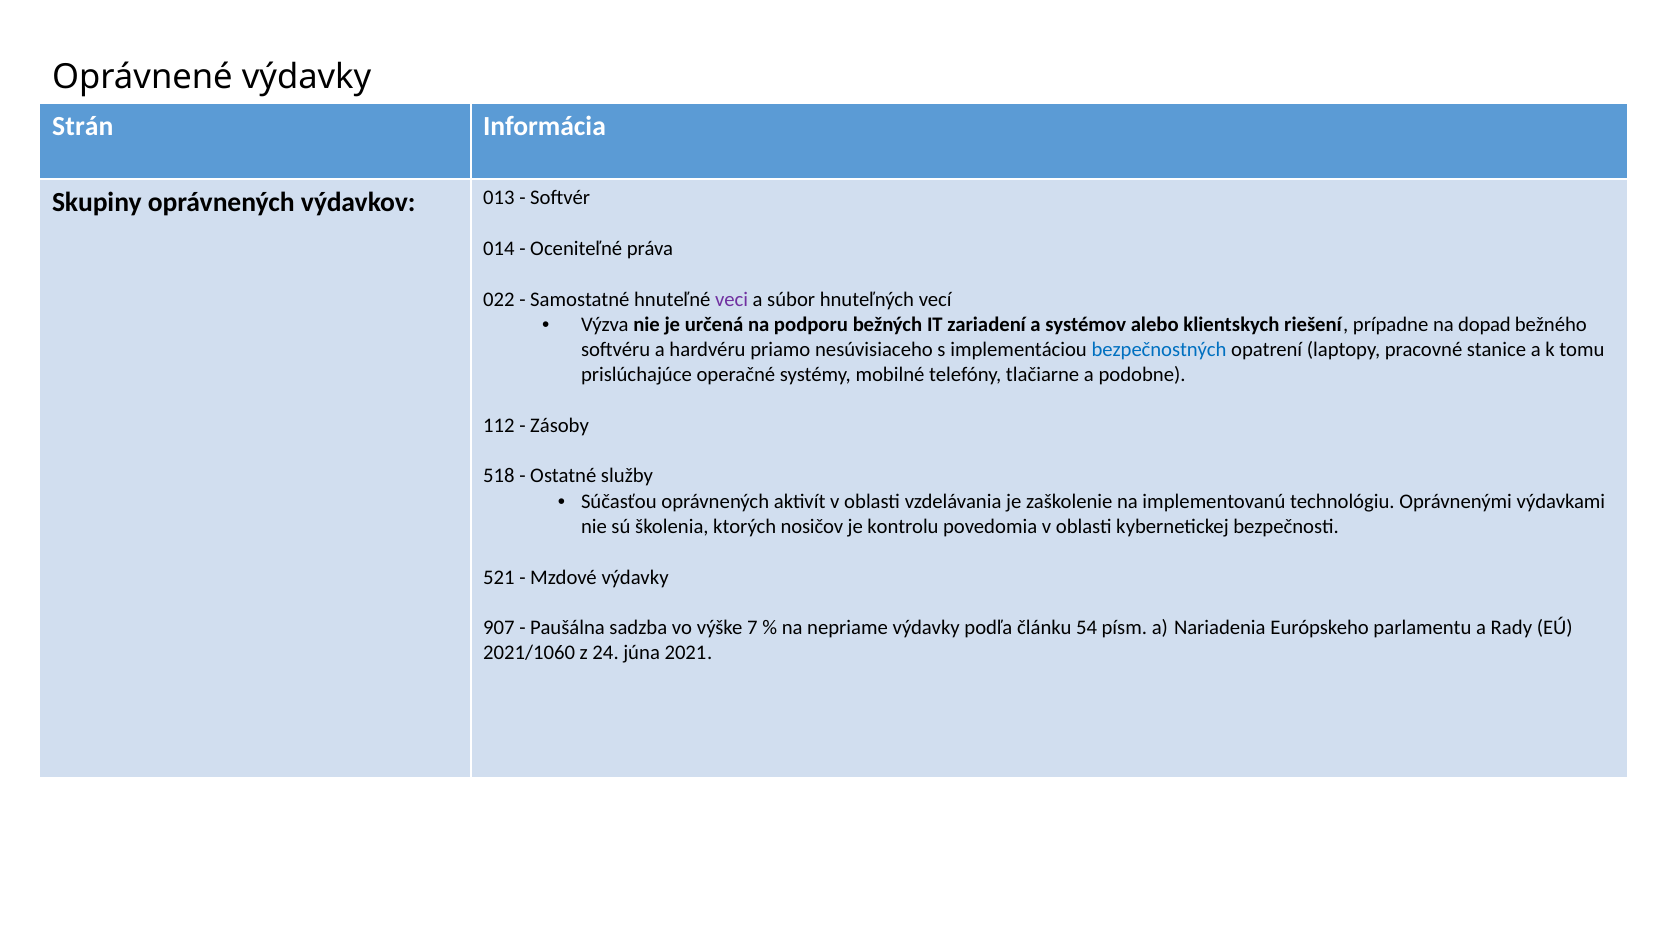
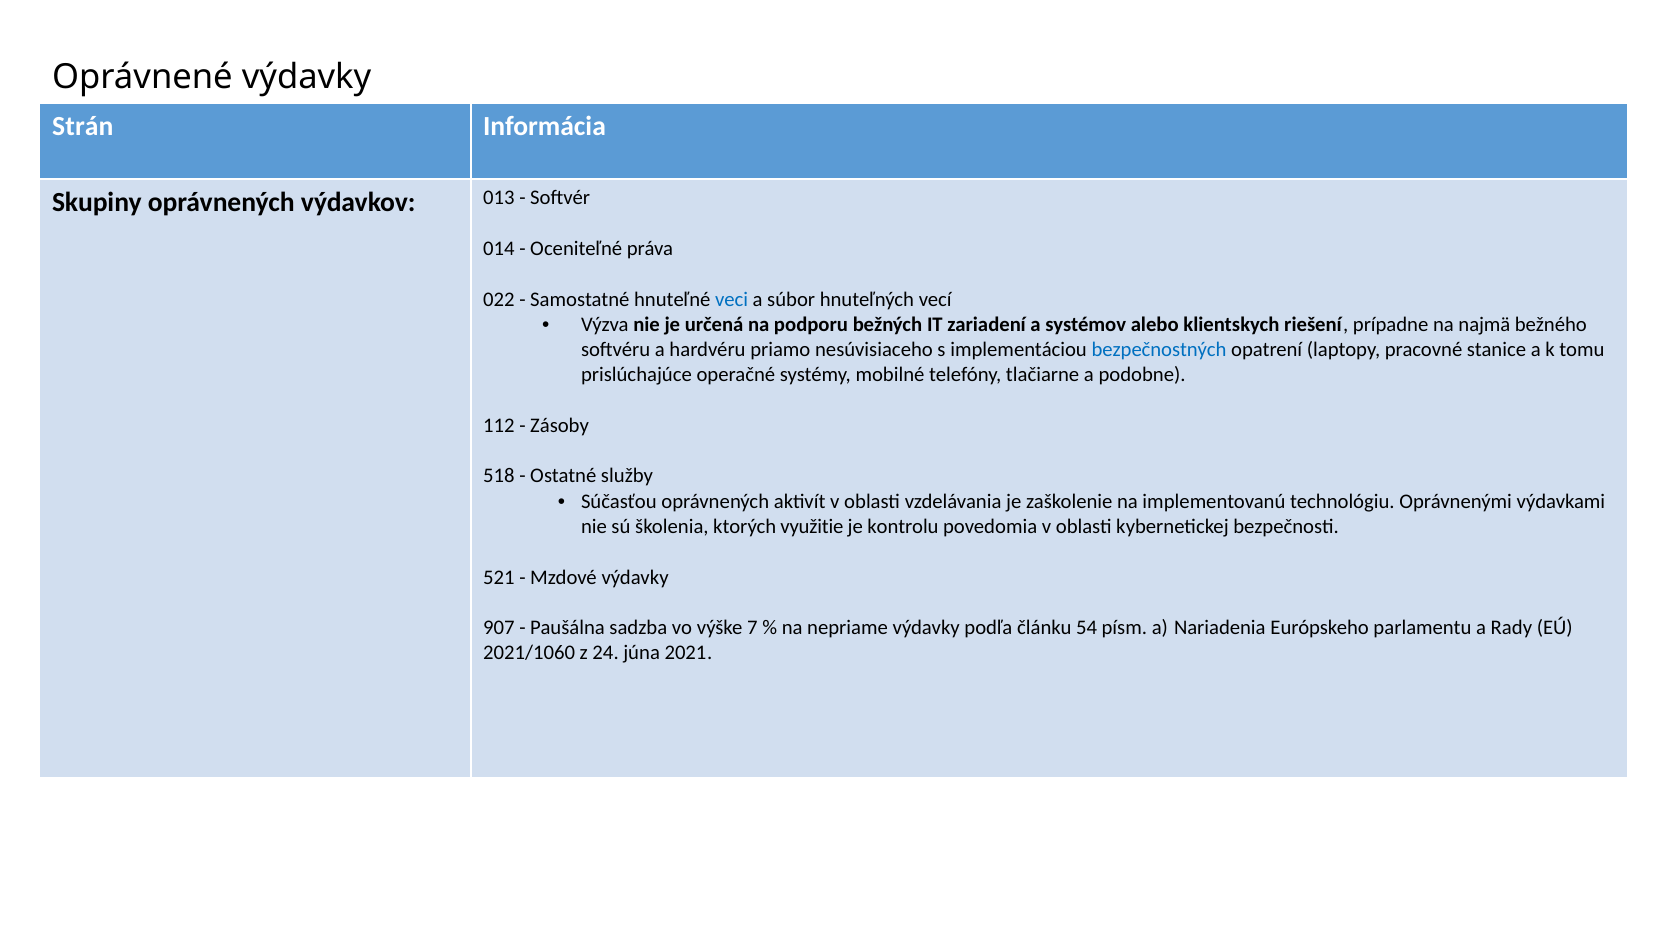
veci colour: purple -> blue
dopad: dopad -> najmä
nosičov: nosičov -> využitie
